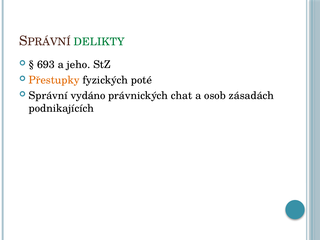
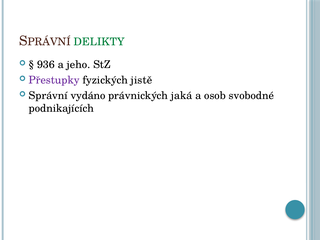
693: 693 -> 936
Přestupky colour: orange -> purple
poté: poté -> jistě
chat: chat -> jaká
zásadách: zásadách -> svobodné
